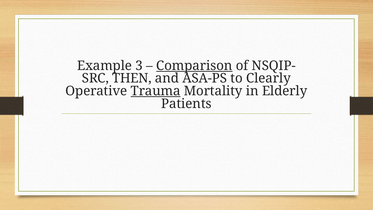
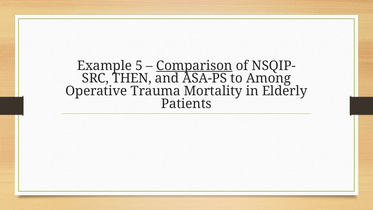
3: 3 -> 5
Clearly: Clearly -> Among
Trauma underline: present -> none
